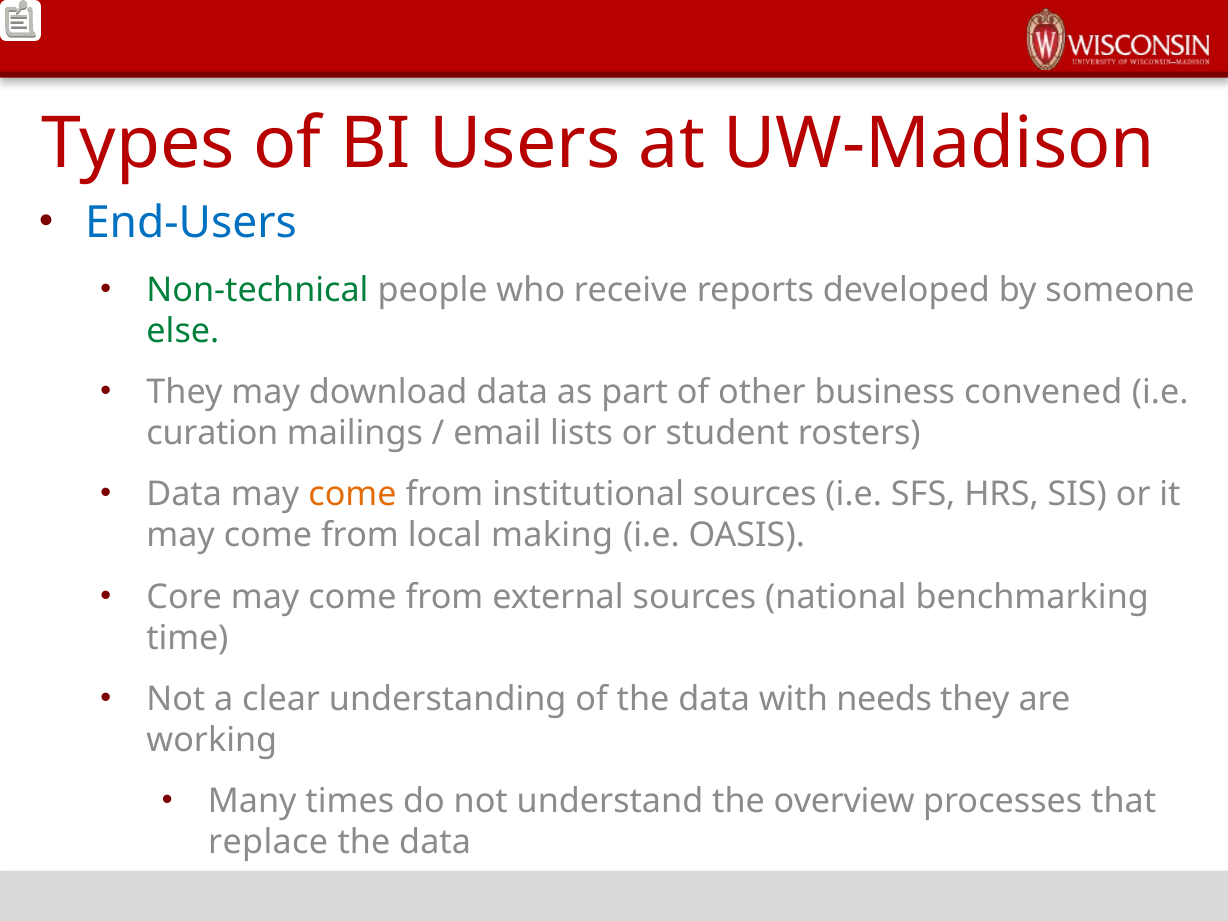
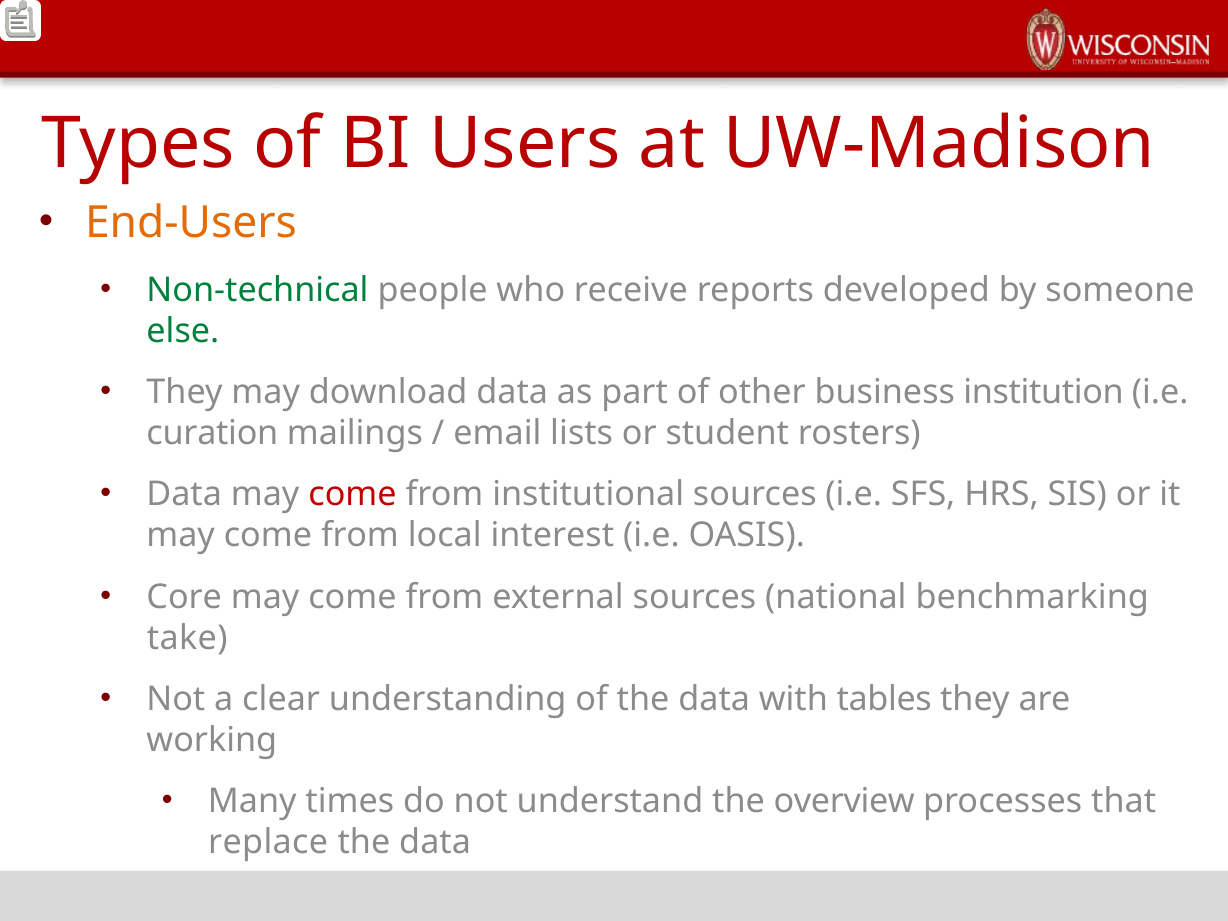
End-Users colour: blue -> orange
convened: convened -> institution
come at (352, 495) colour: orange -> red
making: making -> interest
time: time -> take
needs: needs -> tables
